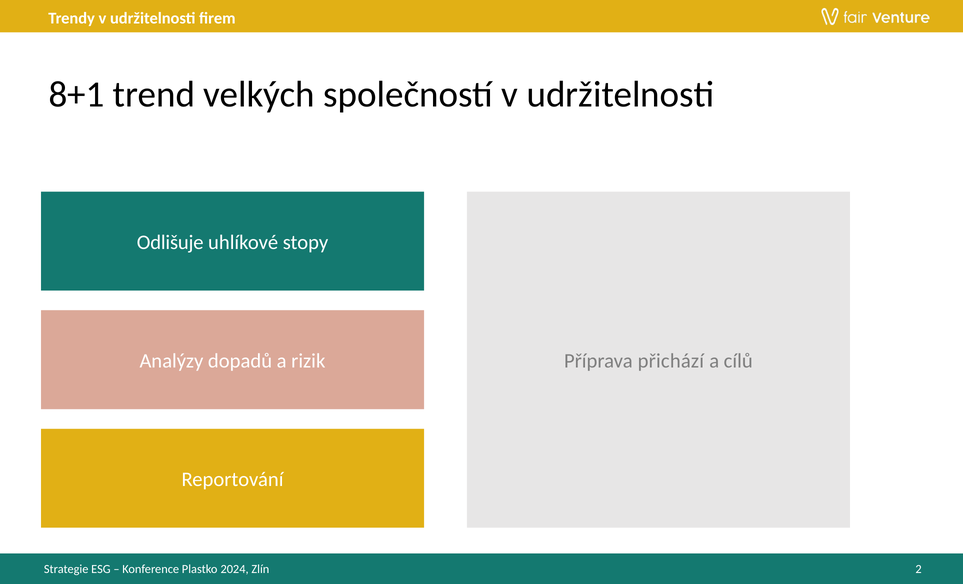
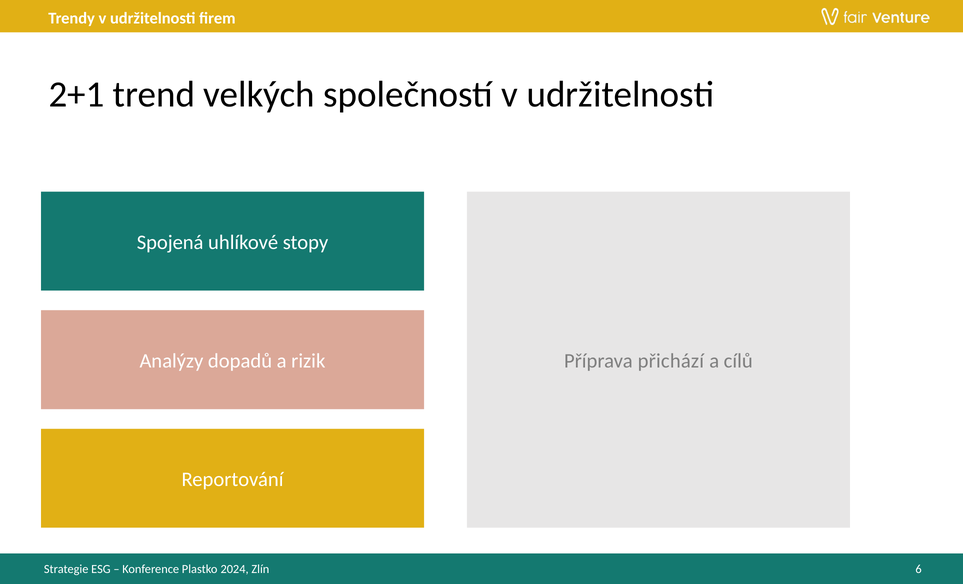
8+1: 8+1 -> 2+1
Odlišuje: Odlišuje -> Spojená
2: 2 -> 6
